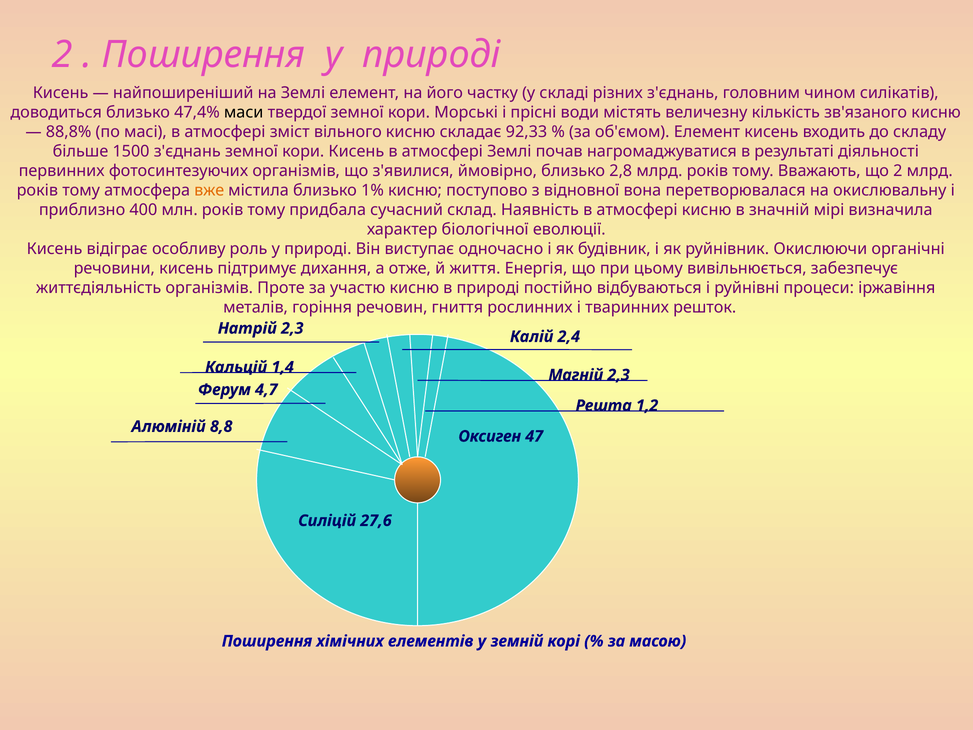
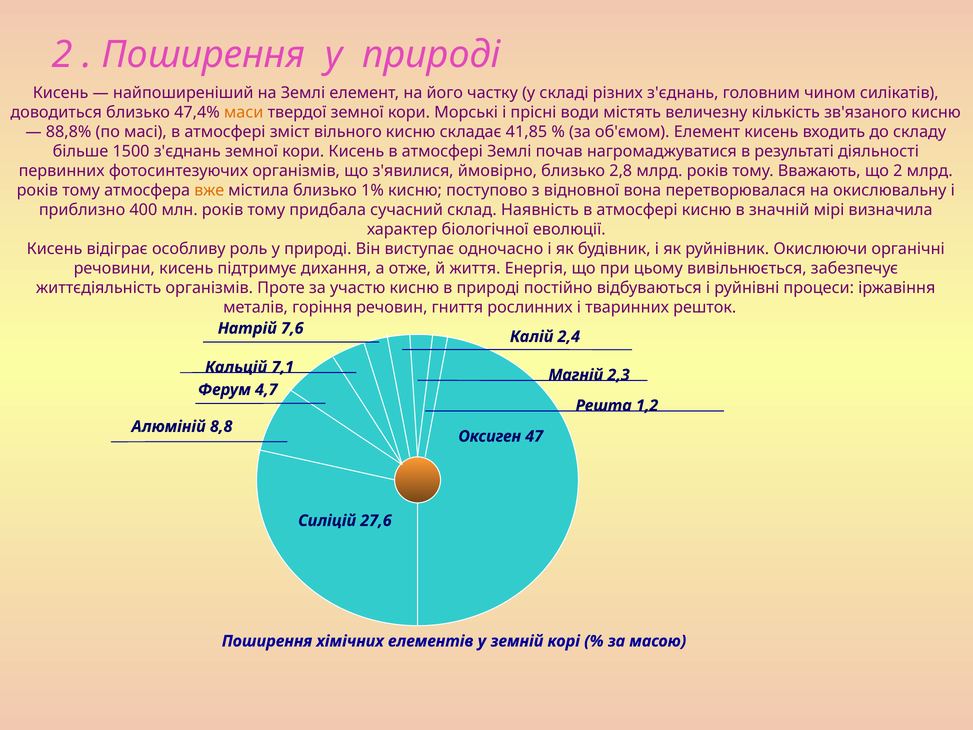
маси colour: black -> orange
92,33: 92,33 -> 41,85
Натрій 2,3: 2,3 -> 7,6
1,4: 1,4 -> 7,1
